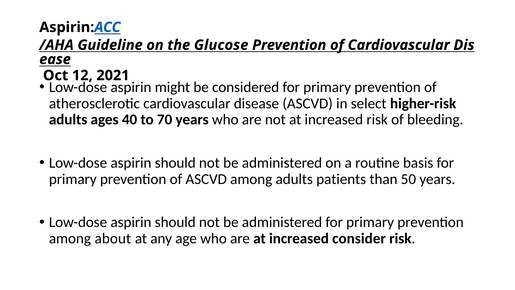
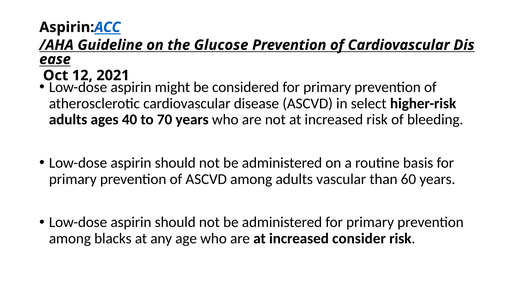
patients: patients -> vascular
50: 50 -> 60
about: about -> blacks
